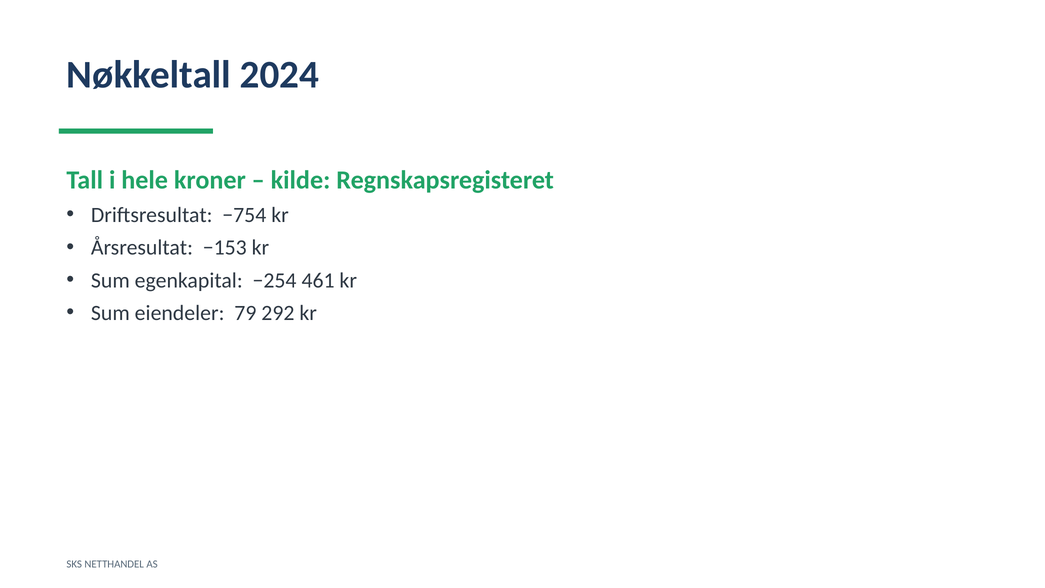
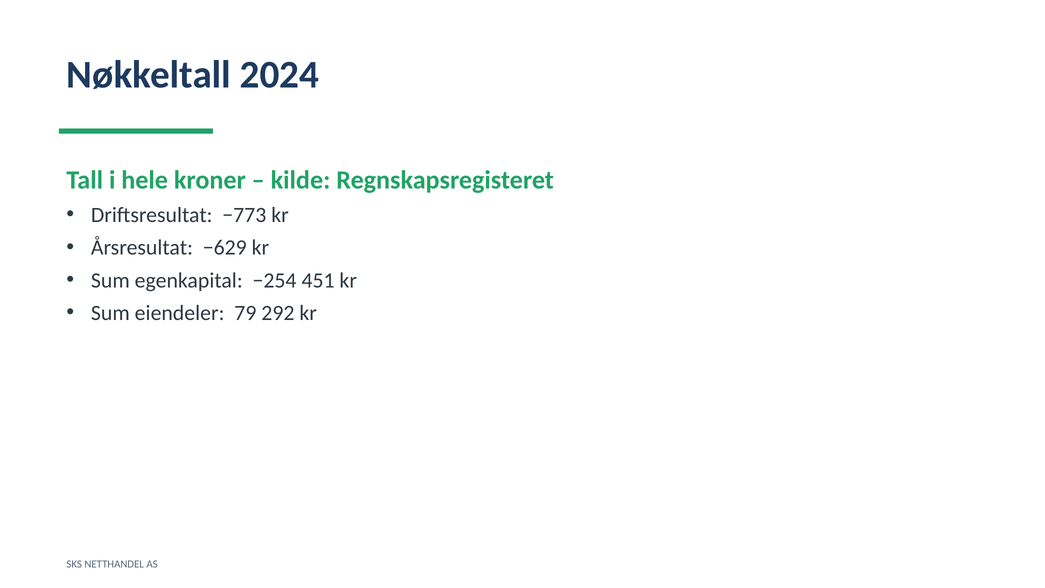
−754: −754 -> −773
−153: −153 -> −629
461: 461 -> 451
